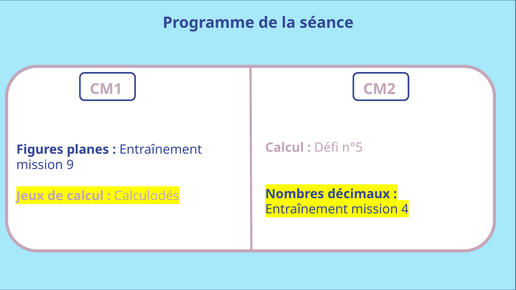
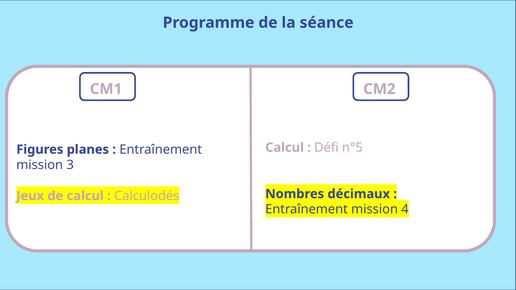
9: 9 -> 3
